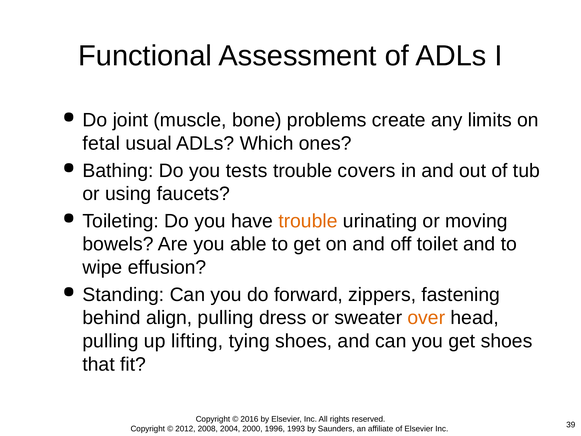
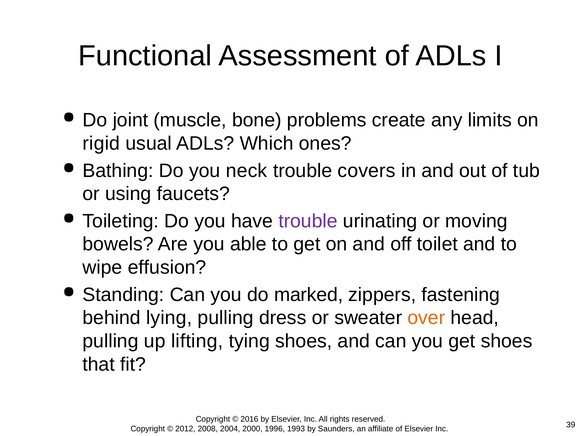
fetal: fetal -> rigid
tests: tests -> neck
trouble at (308, 221) colour: orange -> purple
forward: forward -> marked
align: align -> lying
